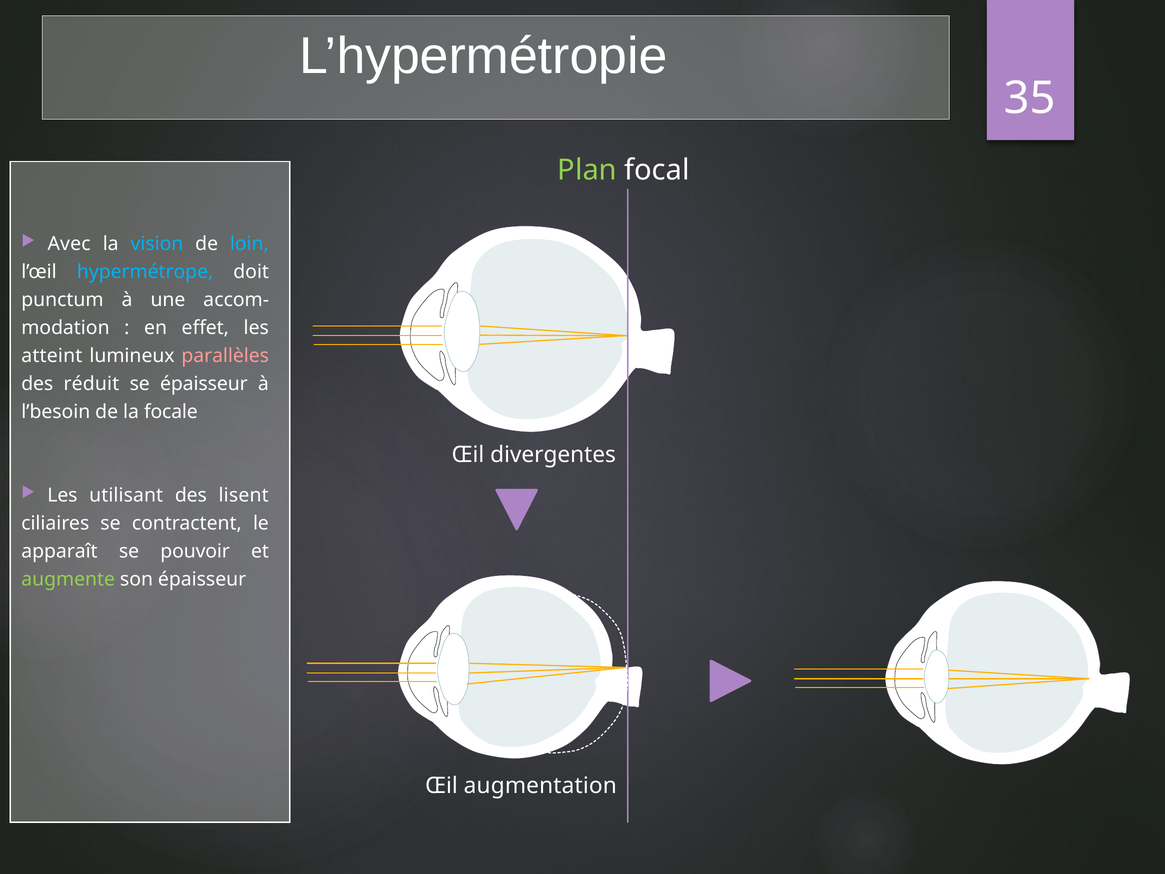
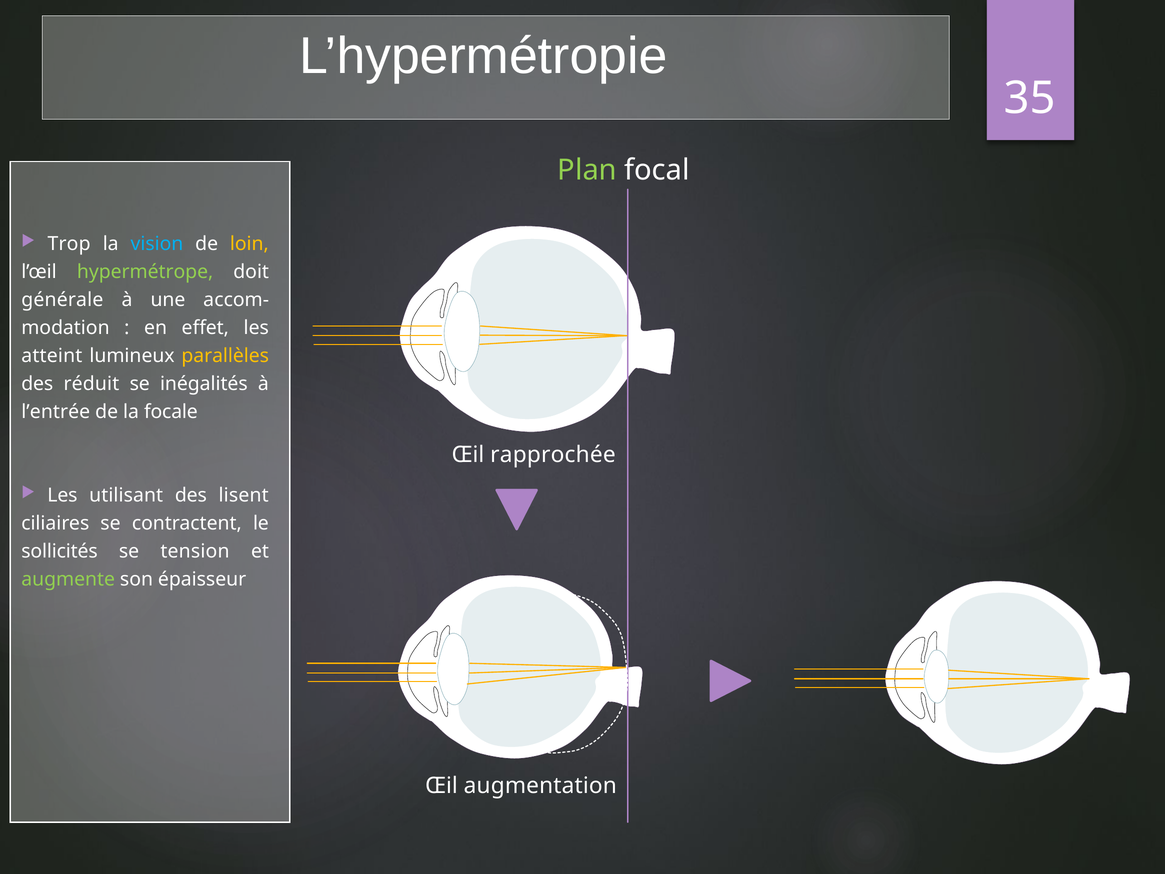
Avec: Avec -> Trop
loin colour: light blue -> yellow
hypermétrope colour: light blue -> light green
punctum: punctum -> générale
parallèles colour: pink -> yellow
se épaisseur: épaisseur -> inégalités
l’besoin: l’besoin -> l’entrée
divergentes: divergentes -> rapprochée
apparaît: apparaît -> sollicités
pouvoir: pouvoir -> tension
